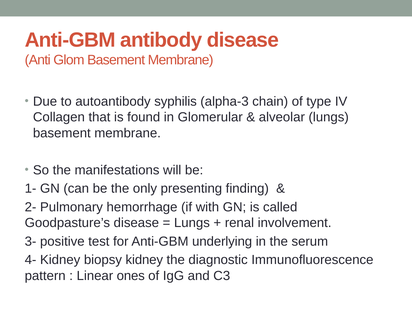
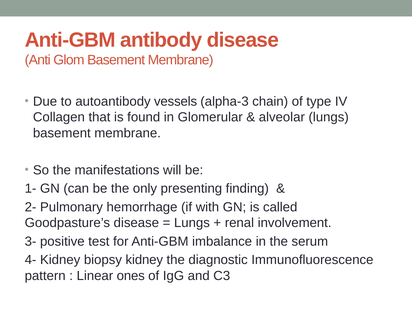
syphilis: syphilis -> vessels
underlying: underlying -> imbalance
